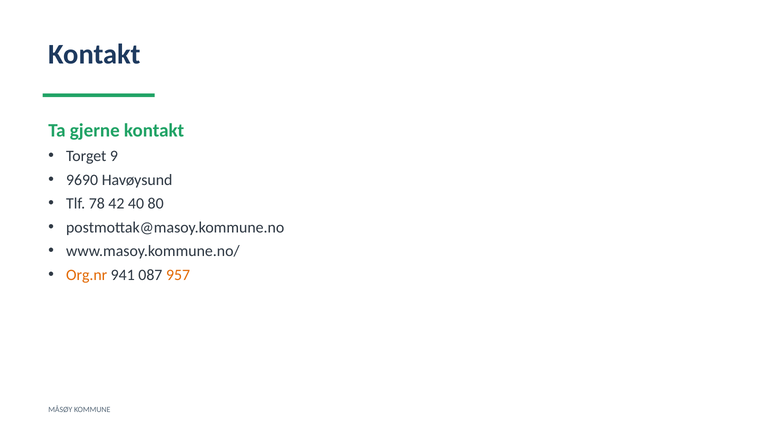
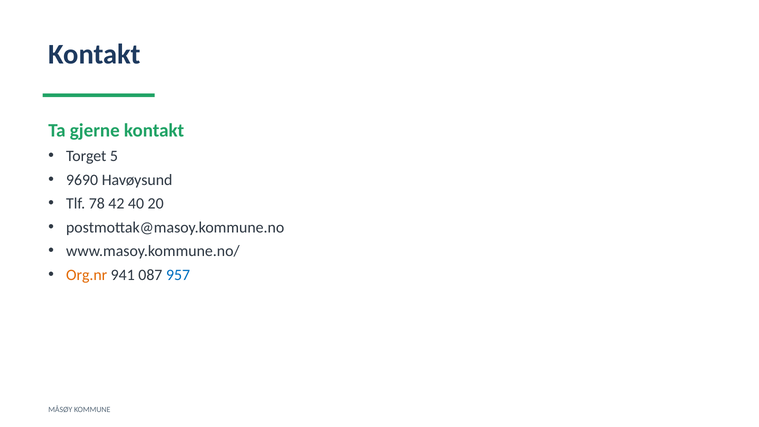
9: 9 -> 5
80: 80 -> 20
957 colour: orange -> blue
